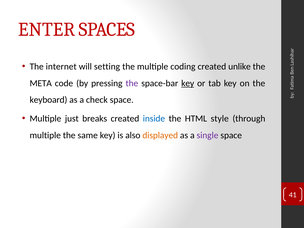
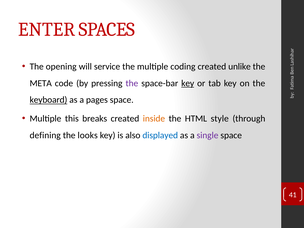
internet: internet -> opening
setting: setting -> service
keyboard underline: none -> present
check: check -> pages
just: just -> this
inside colour: blue -> orange
multiple at (45, 135): multiple -> defining
same: same -> looks
displayed colour: orange -> blue
